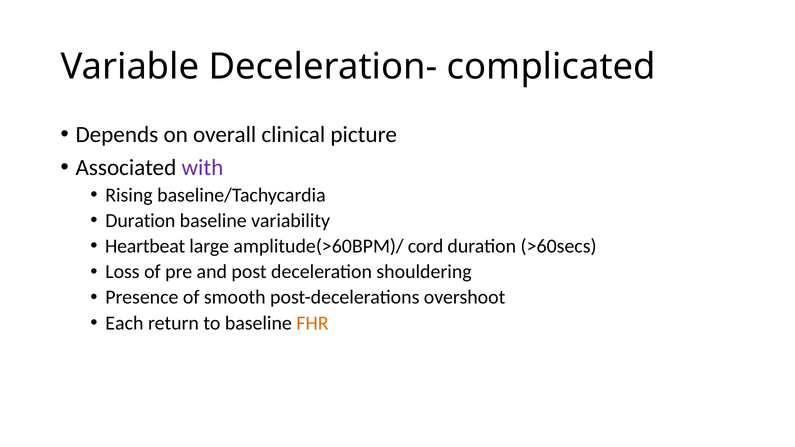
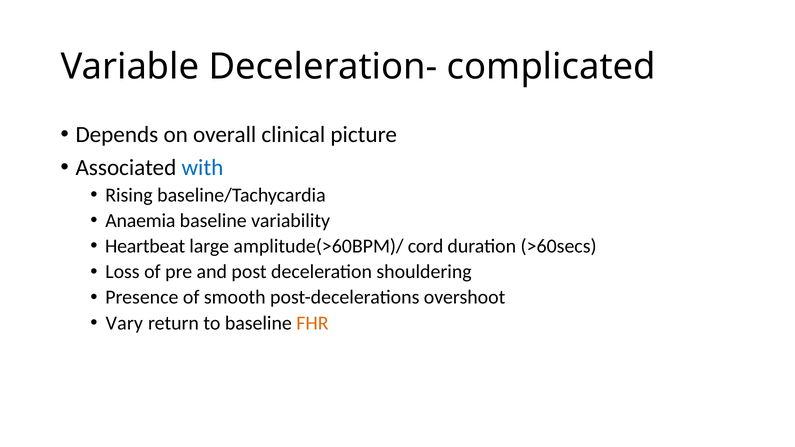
with colour: purple -> blue
Duration at (140, 221): Duration -> Anaemia
Each: Each -> Vary
